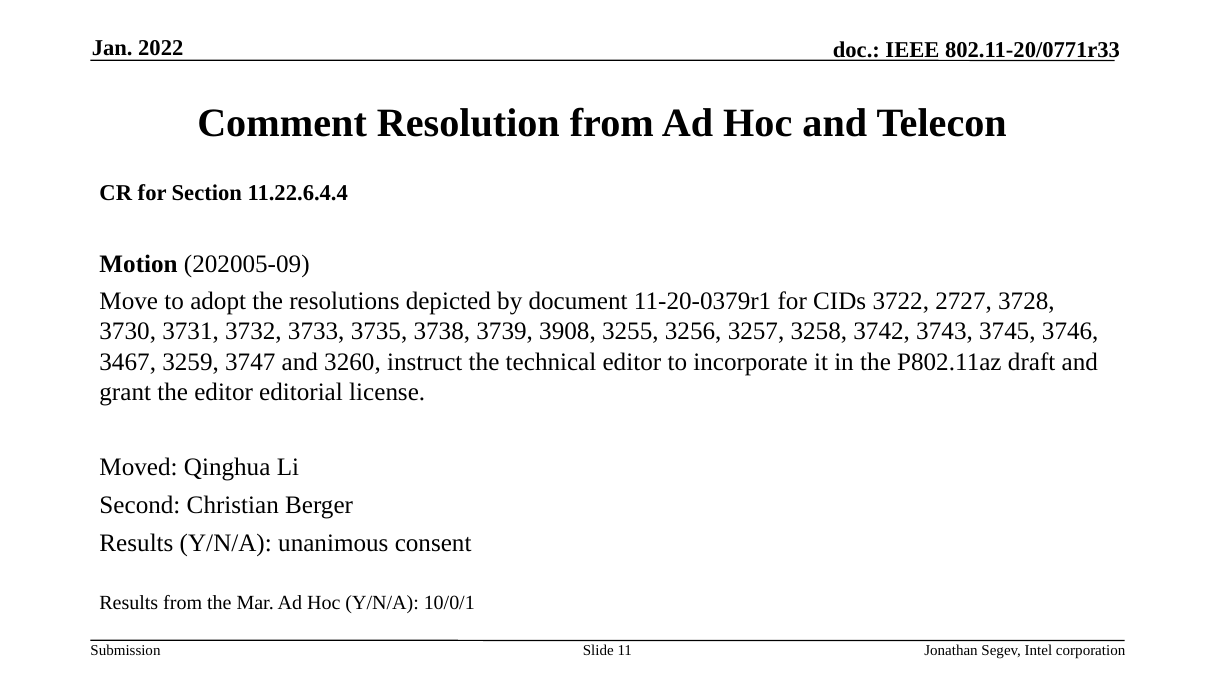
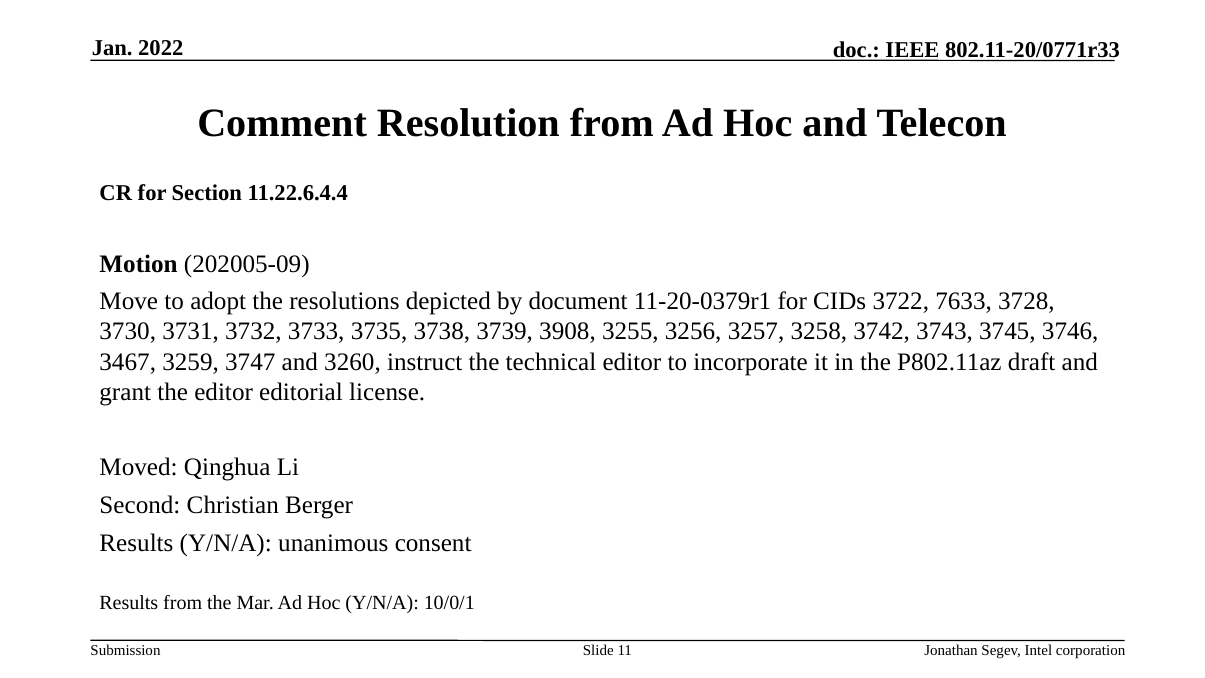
2727: 2727 -> 7633
